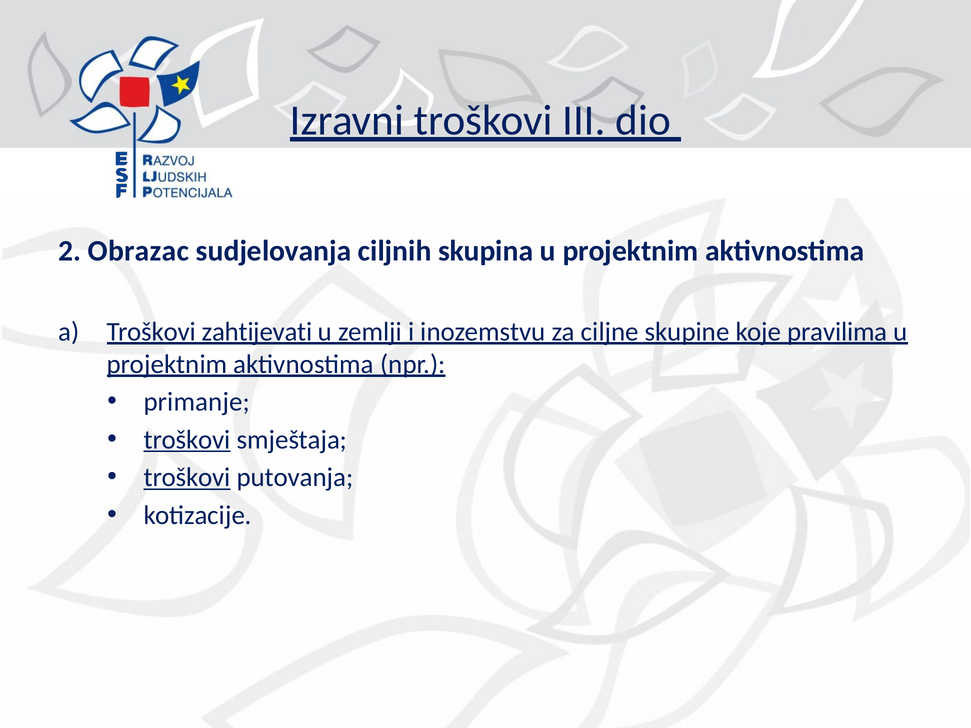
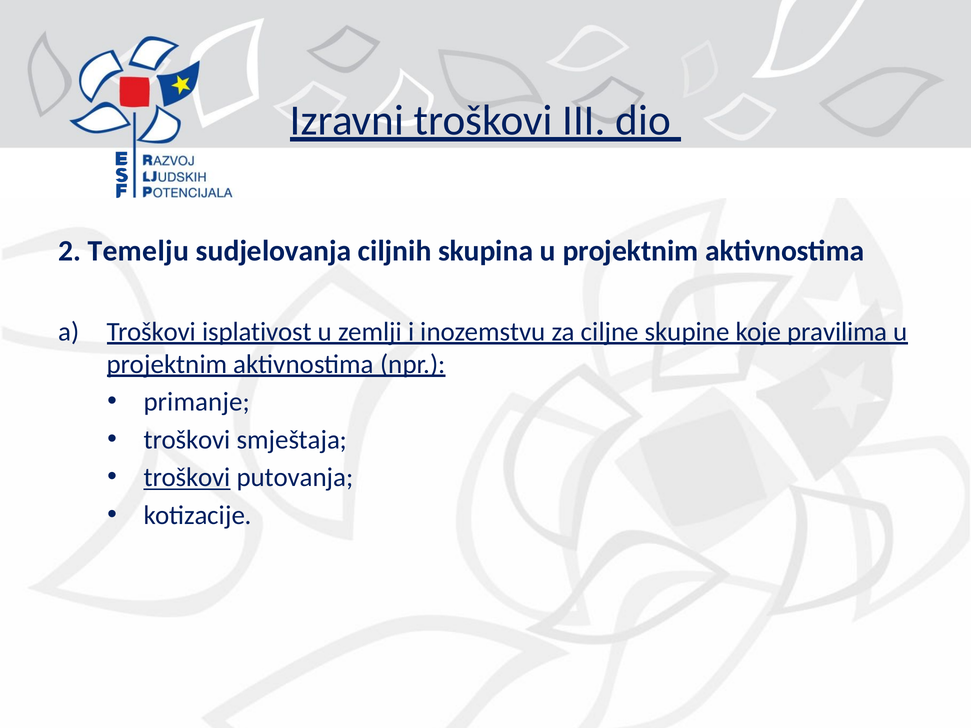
Obrazac: Obrazac -> Temelju
zahtijevati: zahtijevati -> isplativost
troškovi at (187, 440) underline: present -> none
